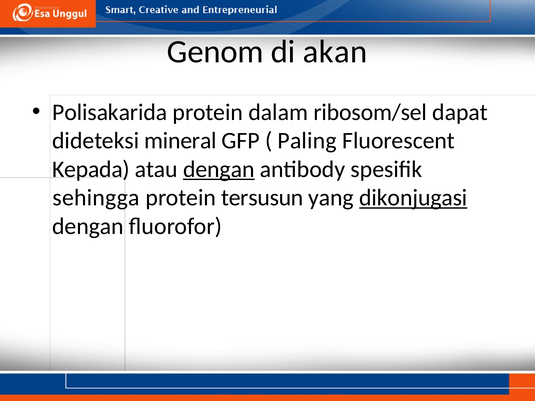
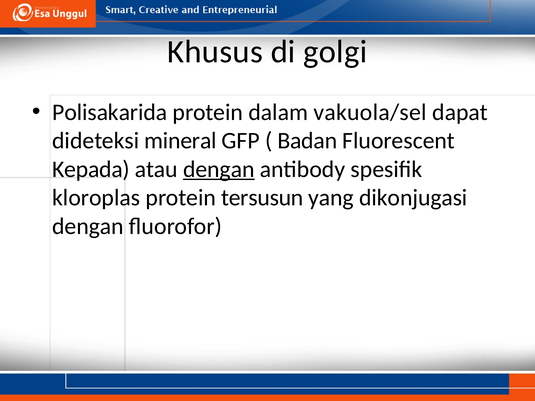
Genom: Genom -> Khusus
akan: akan -> golgi
ribosom/sel: ribosom/sel -> vakuola/sel
Paling: Paling -> Badan
sehingga: sehingga -> kloroplas
dikonjugasi underline: present -> none
